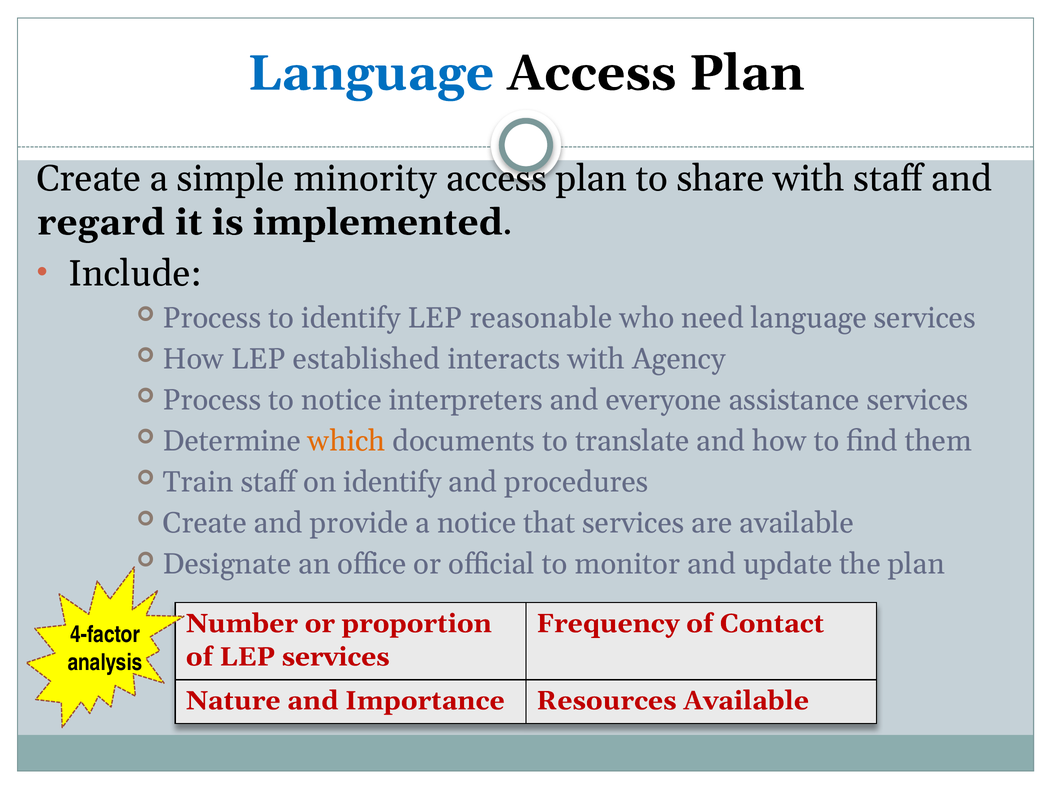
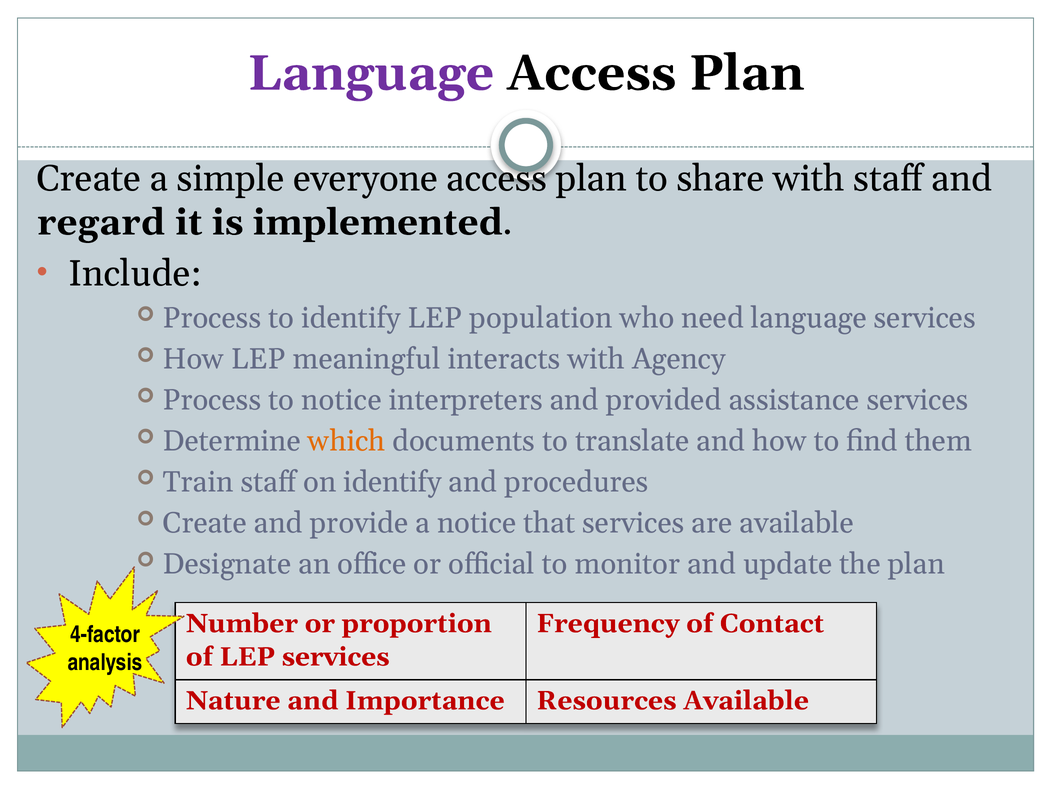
Language at (371, 73) colour: blue -> purple
minority: minority -> everyone
reasonable: reasonable -> population
established: established -> meaningful
everyone: everyone -> provided
